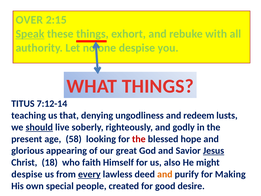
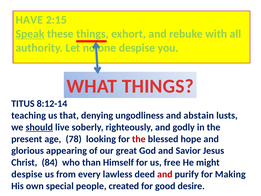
OVER: OVER -> HAVE
7:12-14: 7:12-14 -> 8:12-14
redeem: redeem -> abstain
58: 58 -> 78
Jesus underline: present -> none
18: 18 -> 84
faith: faith -> than
also: also -> free
every underline: present -> none
and at (165, 174) colour: orange -> red
